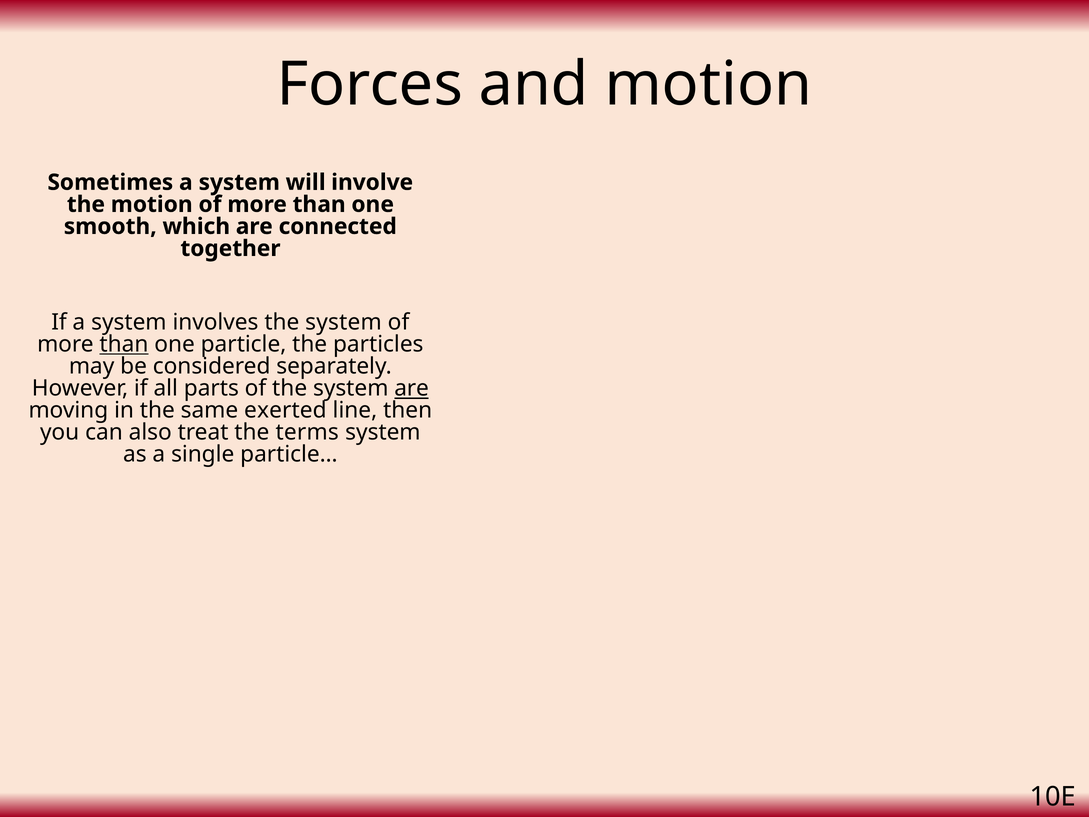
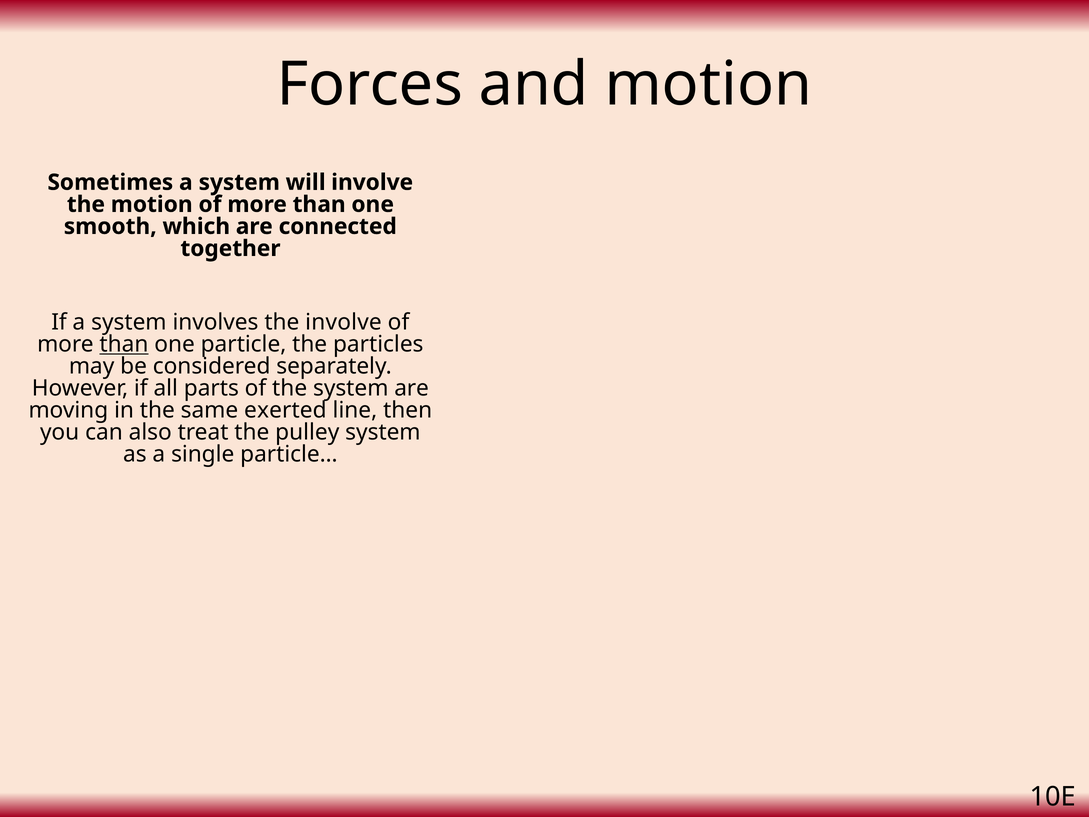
involves the system: system -> involve
are at (412, 388) underline: present -> none
terms: terms -> pulley
